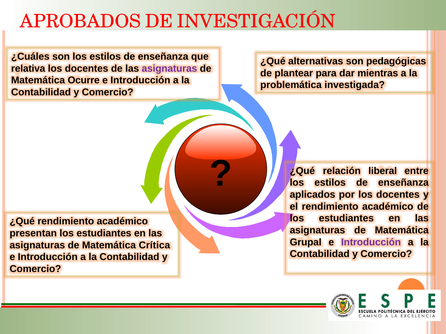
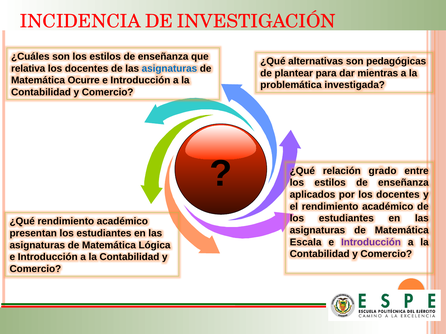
APROBADOS: APROBADOS -> INCIDENCIA
asignaturas at (169, 69) colour: purple -> blue
liberal: liberal -> grado
Grupal: Grupal -> Escala
Crítica: Crítica -> Lógica
